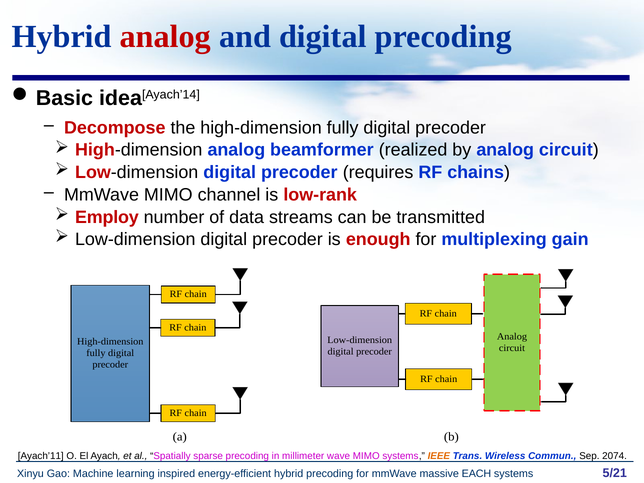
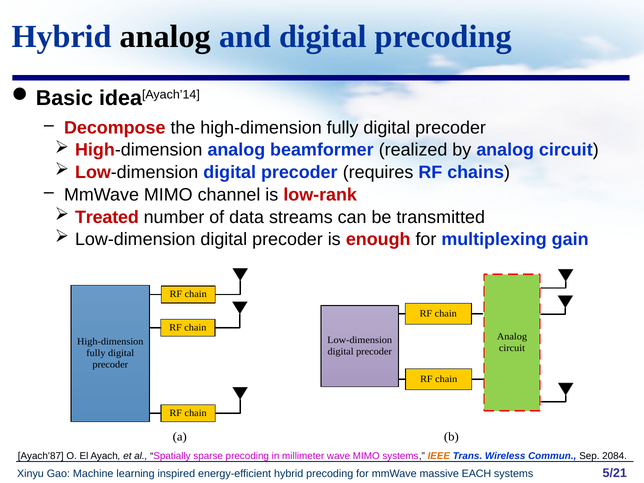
analog at (165, 36) colour: red -> black
Employ: Employ -> Treated
Ayach’11: Ayach’11 -> Ayach’87
2074: 2074 -> 2084
